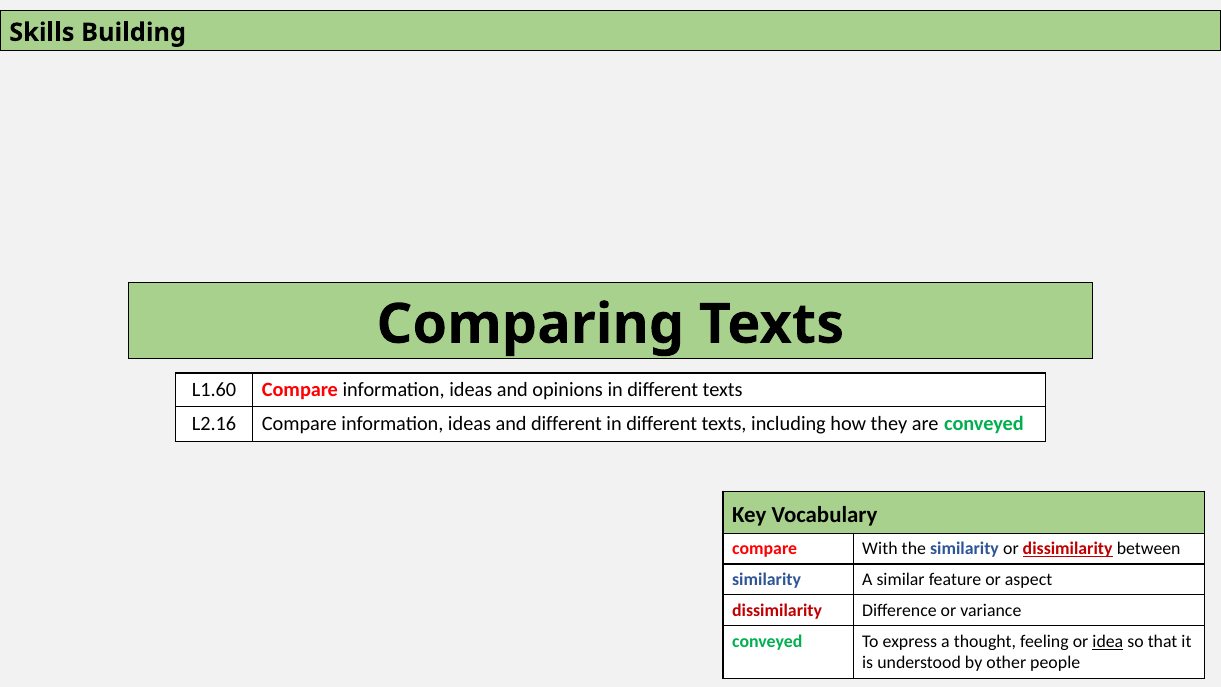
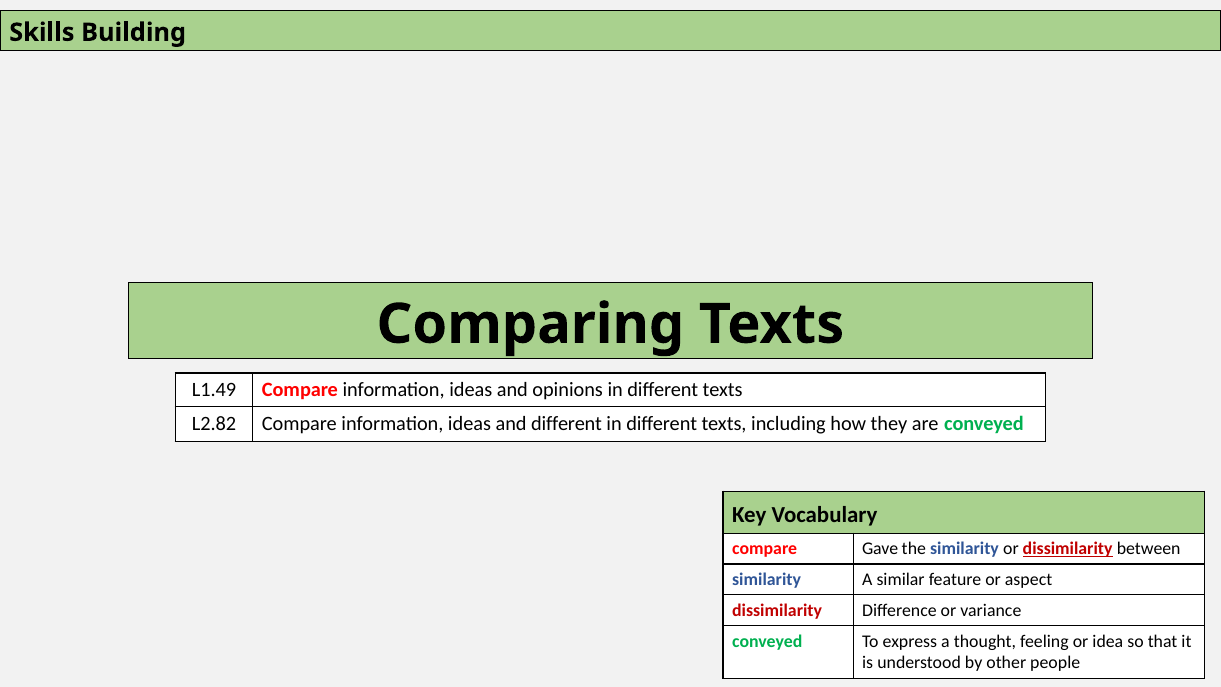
L1.60: L1.60 -> L1.49
L2.16: L2.16 -> L2.82
With: With -> Gave
idea underline: present -> none
